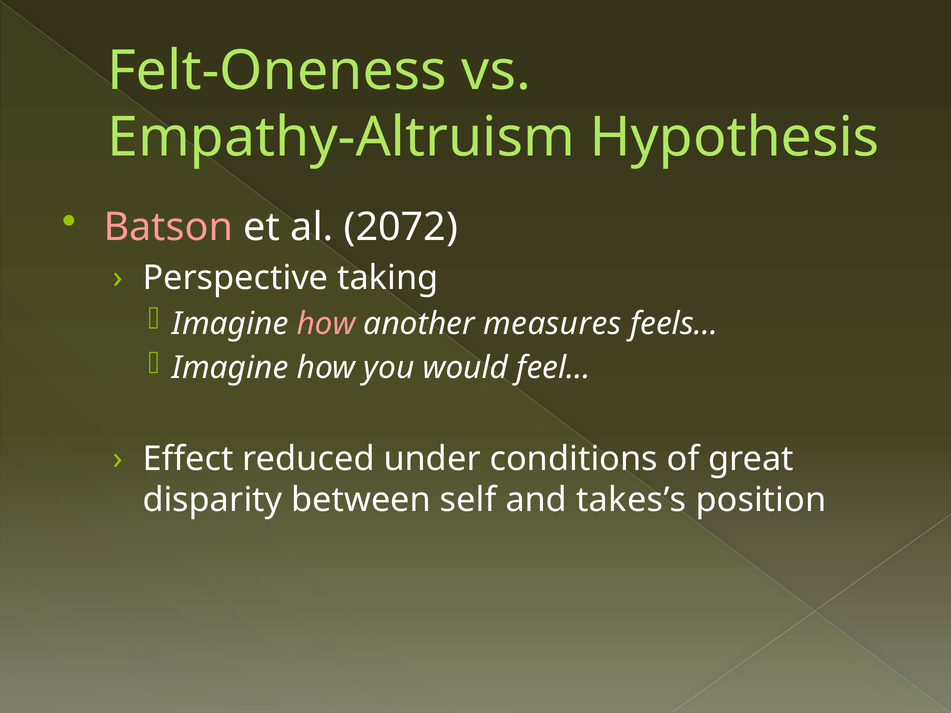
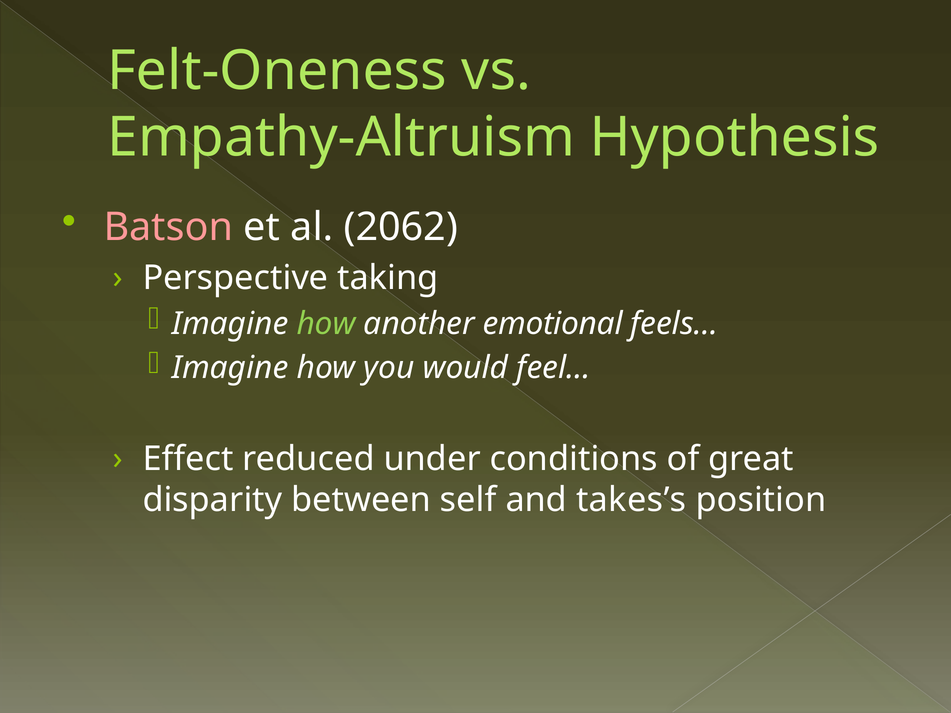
2072: 2072 -> 2062
how at (326, 324) colour: pink -> light green
measures: measures -> emotional
